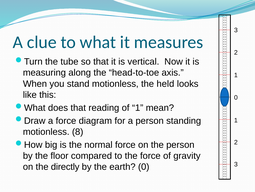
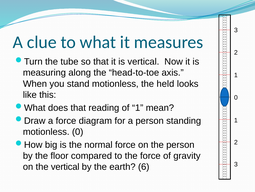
motionless 8: 8 -> 0
the directly: directly -> vertical
earth 0: 0 -> 6
